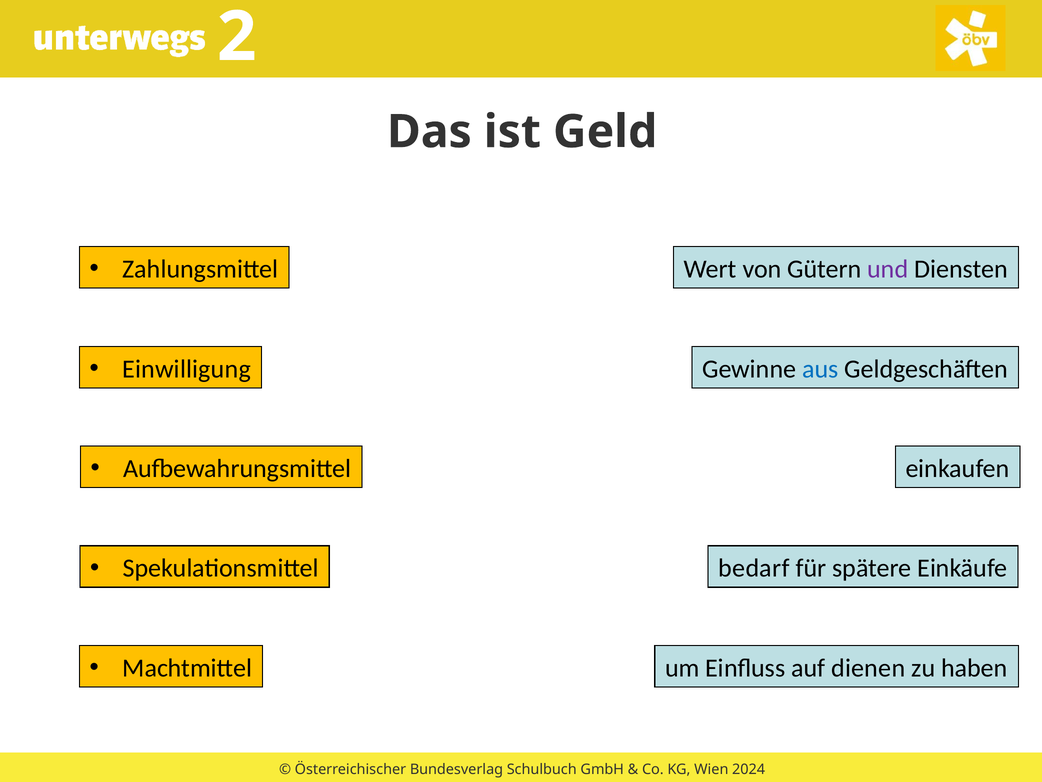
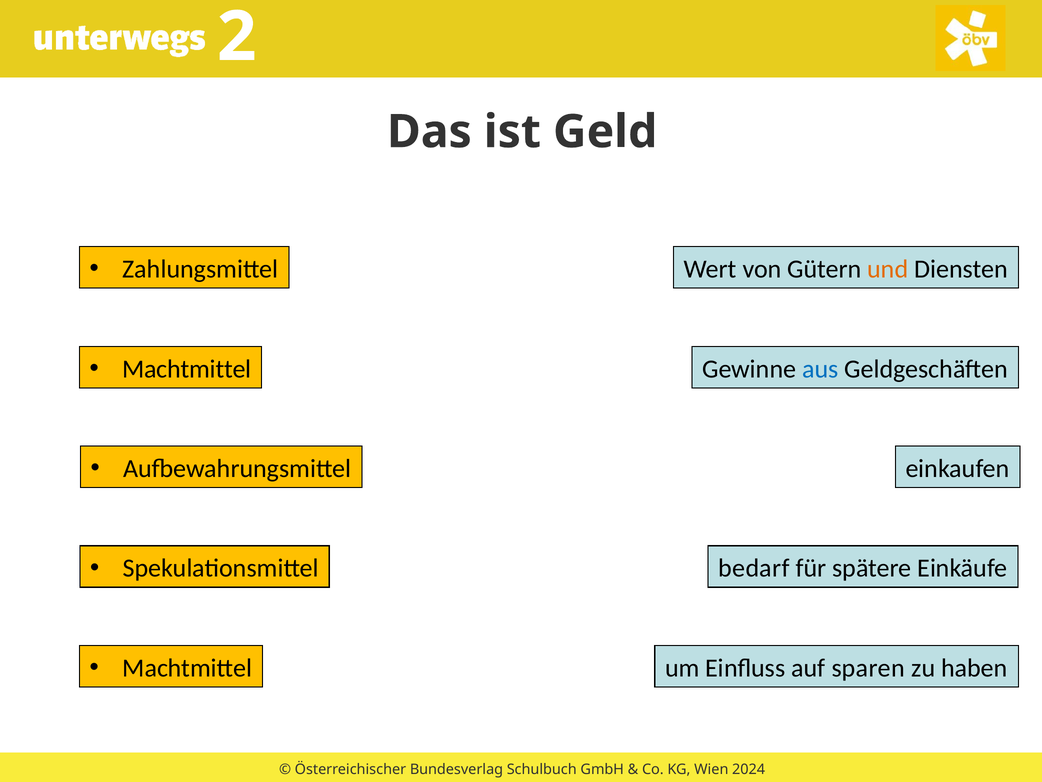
und colour: purple -> orange
Einwilligung at (187, 369): Einwilligung -> Machtmittel
dienen: dienen -> sparen
